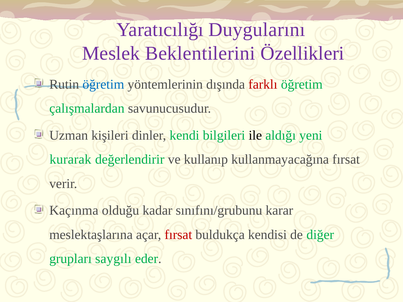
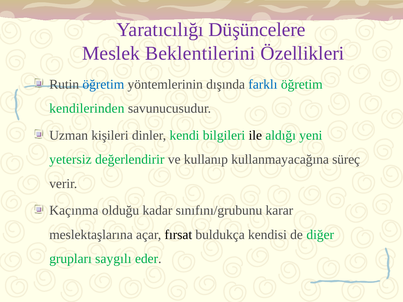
Duygularını: Duygularını -> Düşüncelere
farklı colour: red -> blue
çalışmalardan: çalışmalardan -> kendilerinden
kurarak: kurarak -> yetersiz
kullanmayacağına fırsat: fırsat -> süreç
fırsat at (178, 235) colour: red -> black
